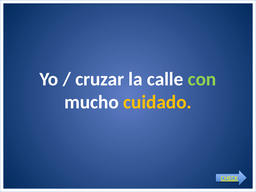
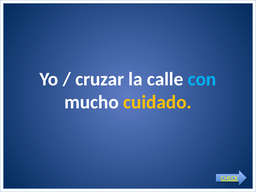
con colour: light green -> light blue
